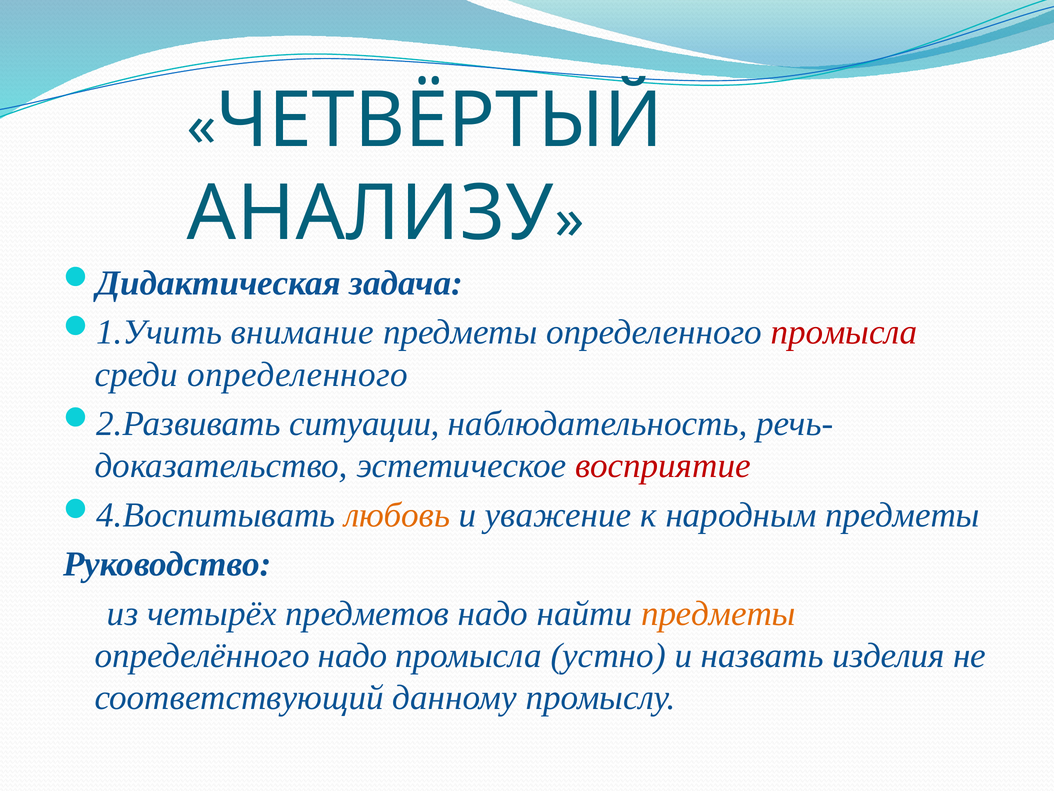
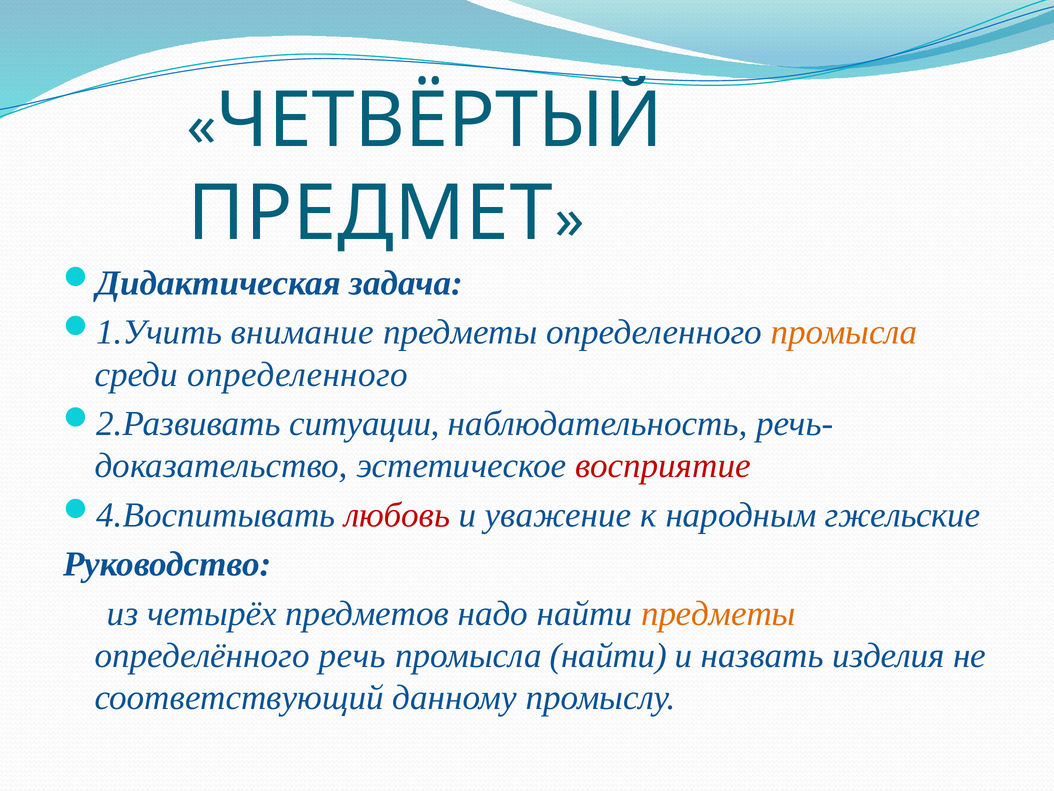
АНАЛИЗУ: АНАЛИЗУ -> ПРЕДМЕТ
промысла at (844, 332) colour: red -> orange
любовь colour: orange -> red
народным предметы: предметы -> гжельские
определённого надо: надо -> речь
промысла устно: устно -> найти
